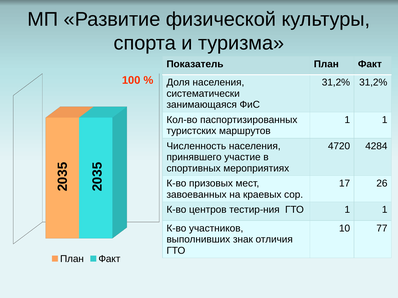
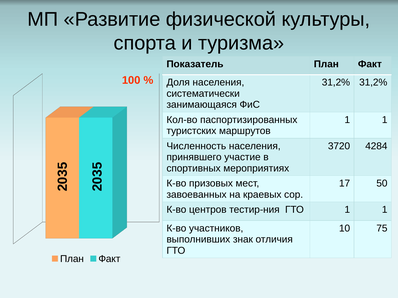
4720: 4720 -> 3720
26: 26 -> 50
77: 77 -> 75
